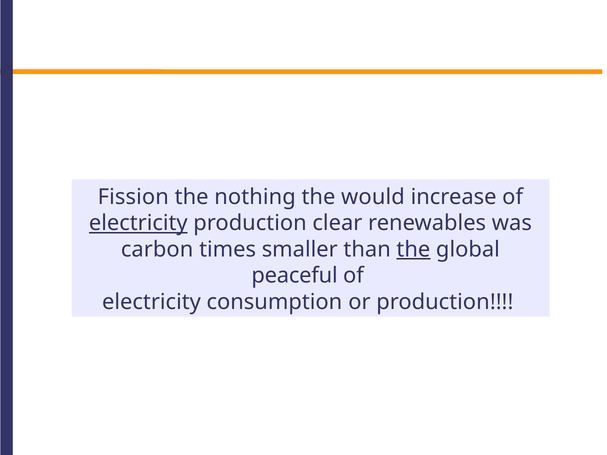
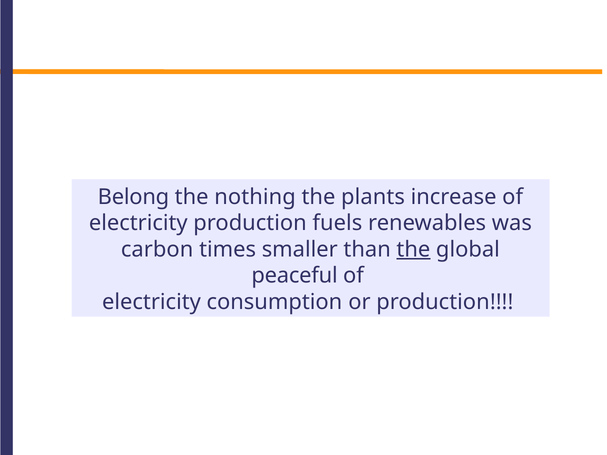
Fission: Fission -> Belong
would: would -> plants
electricity at (138, 223) underline: present -> none
clear: clear -> fuels
